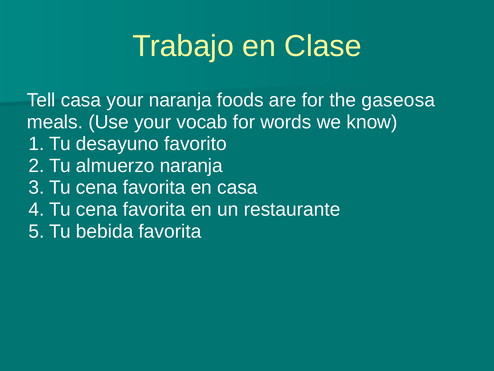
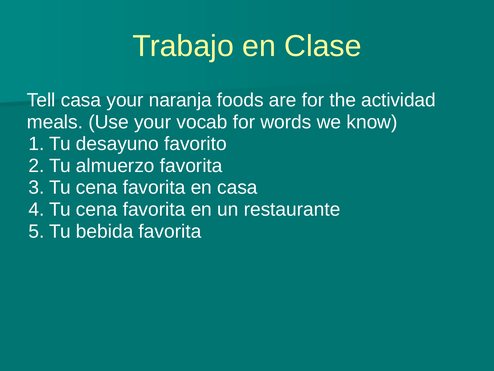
gaseosa: gaseosa -> actividad
almuerzo naranja: naranja -> favorita
